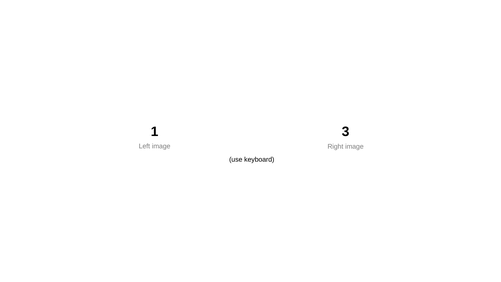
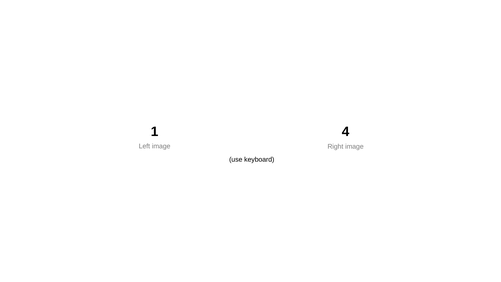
3: 3 -> 4
